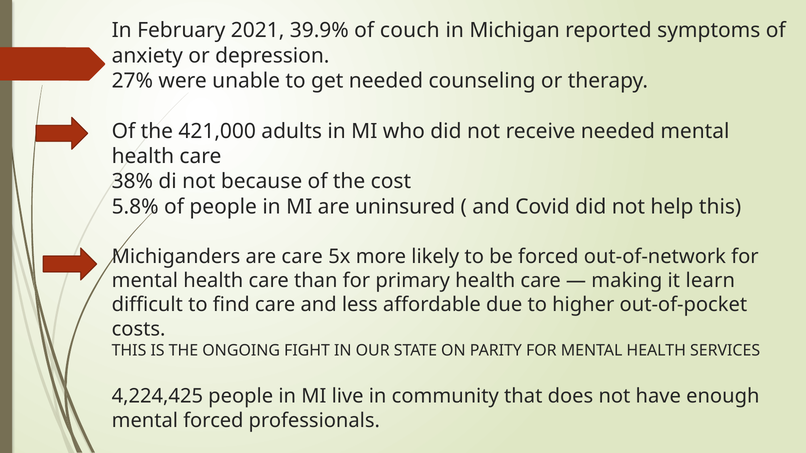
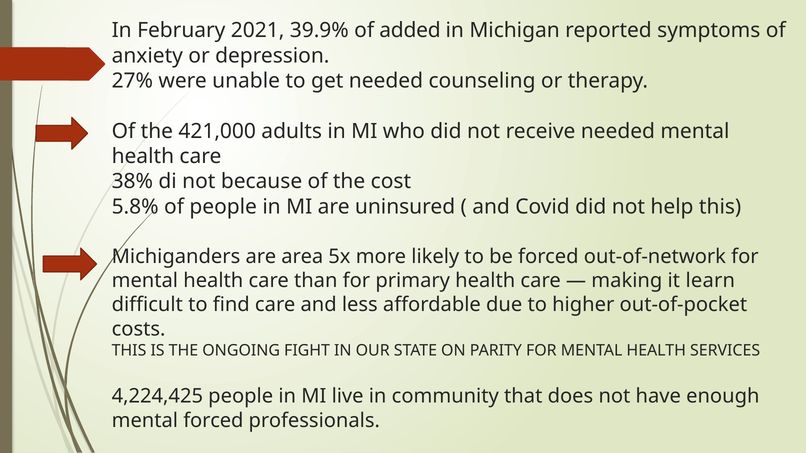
couch: couch -> added
are care: care -> area
